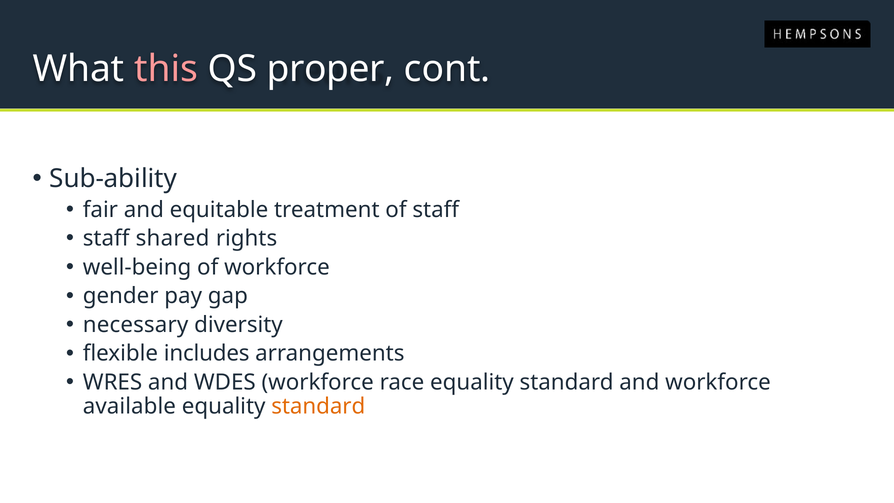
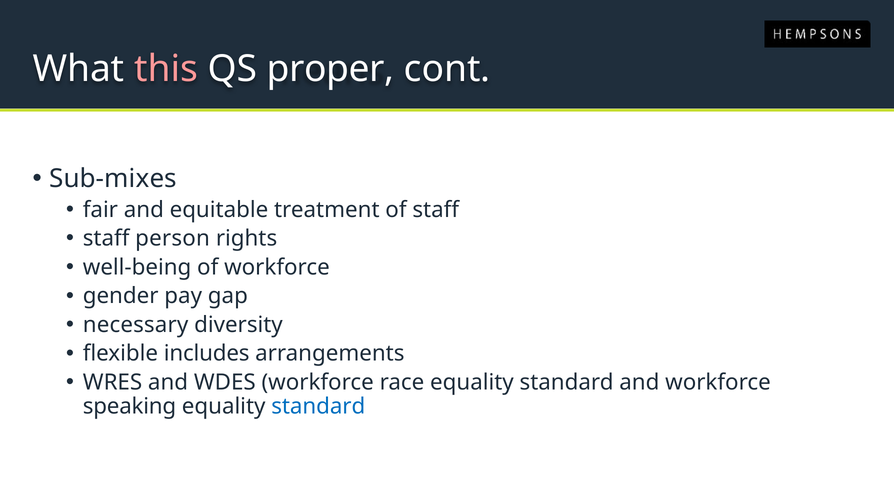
Sub-ability: Sub-ability -> Sub-mixes
shared: shared -> person
available: available -> speaking
standard at (318, 406) colour: orange -> blue
